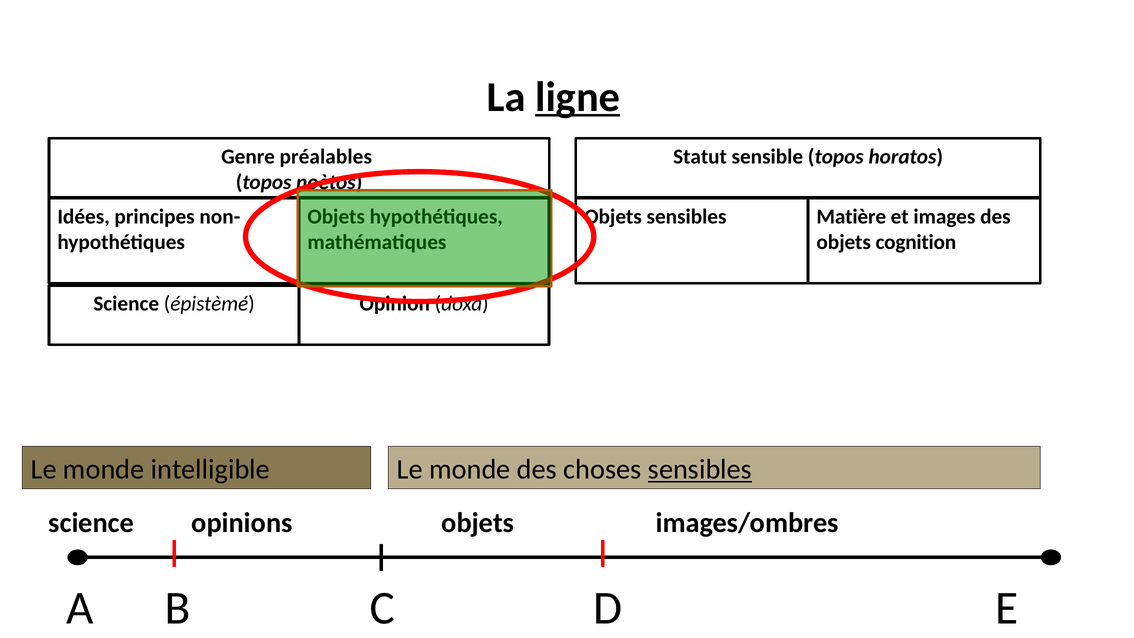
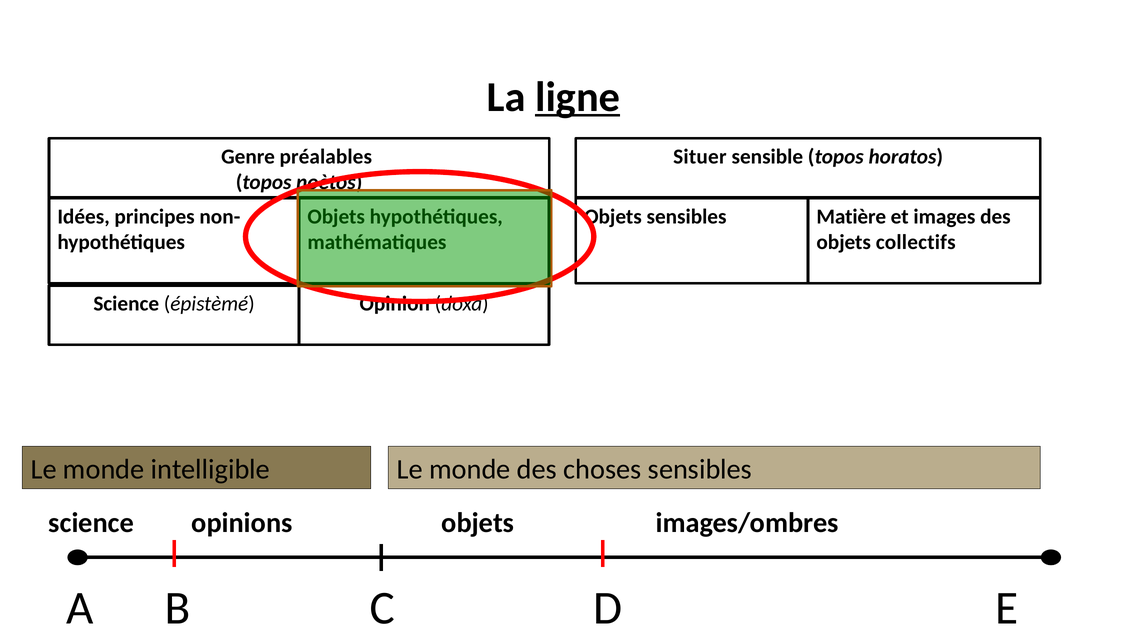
Statut: Statut -> Situer
cognition: cognition -> collectifs
sensibles at (700, 469) underline: present -> none
